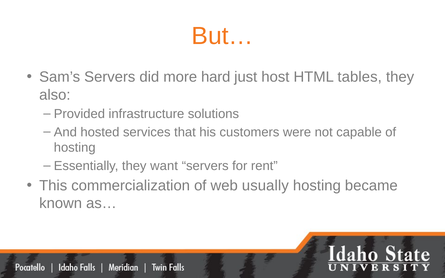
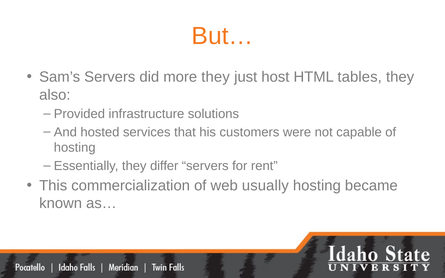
more hard: hard -> they
want: want -> differ
